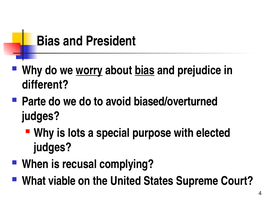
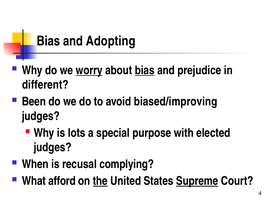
President: President -> Adopting
Parte: Parte -> Been
biased/overturned: biased/overturned -> biased/improving
viable: viable -> afford
the underline: none -> present
Supreme underline: none -> present
